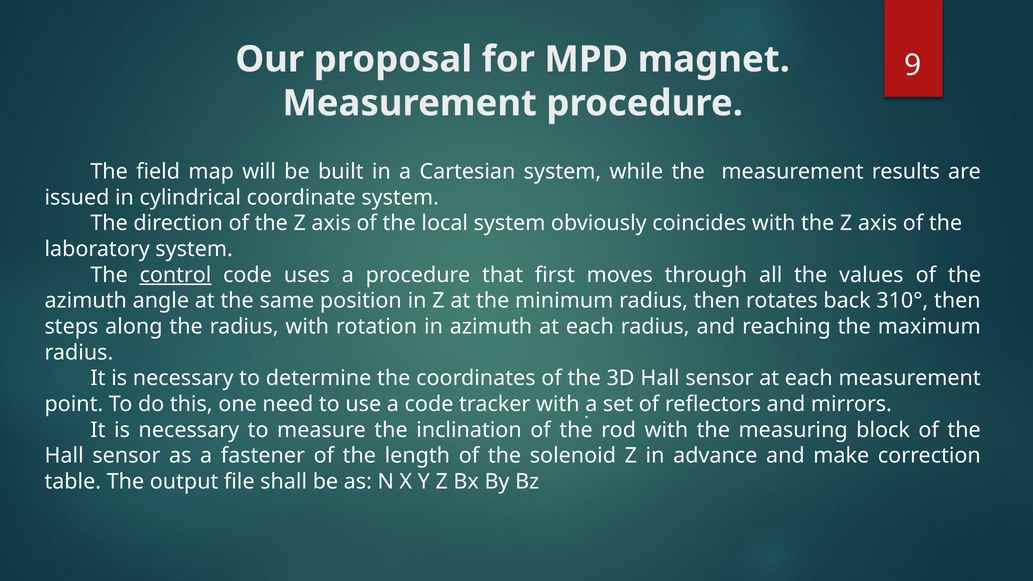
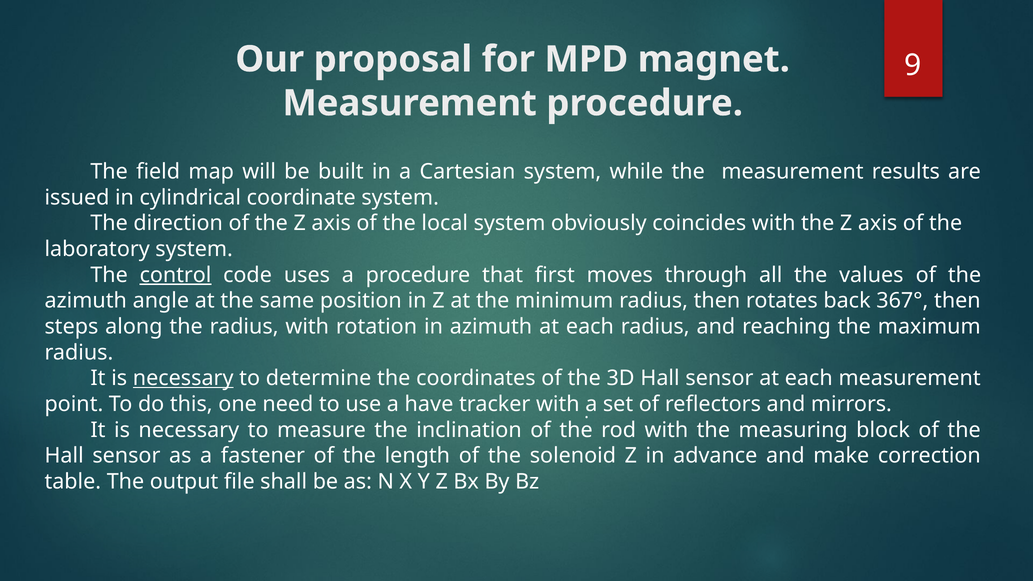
310°: 310° -> 367°
necessary at (183, 378) underline: none -> present
a code: code -> have
